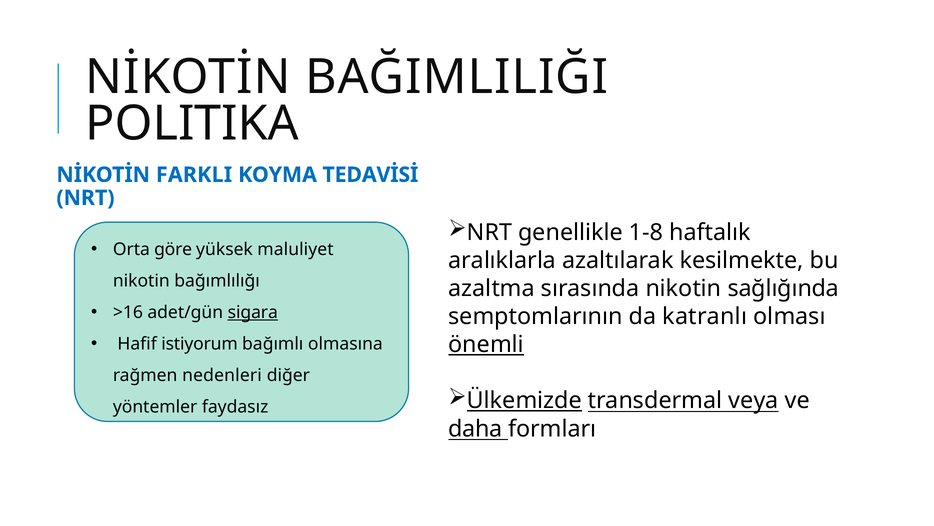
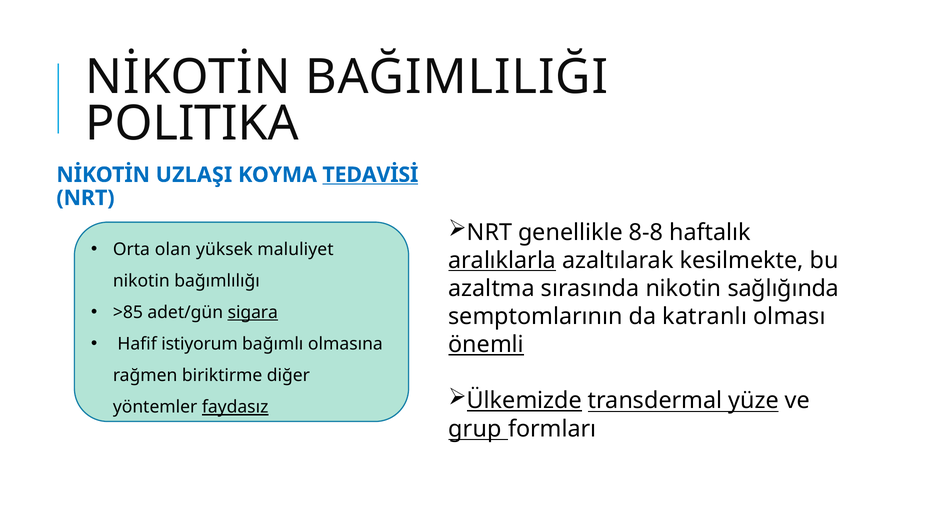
FARKLI: FARKLI -> UZLAŞI
TEDAVİSİ underline: none -> present
1-8: 1-8 -> 8-8
göre: göre -> olan
aralıklarla underline: none -> present
>16: >16 -> >85
nedenleri: nedenleri -> biriktirme
veya: veya -> yüze
faydasız underline: none -> present
daha: daha -> grup
